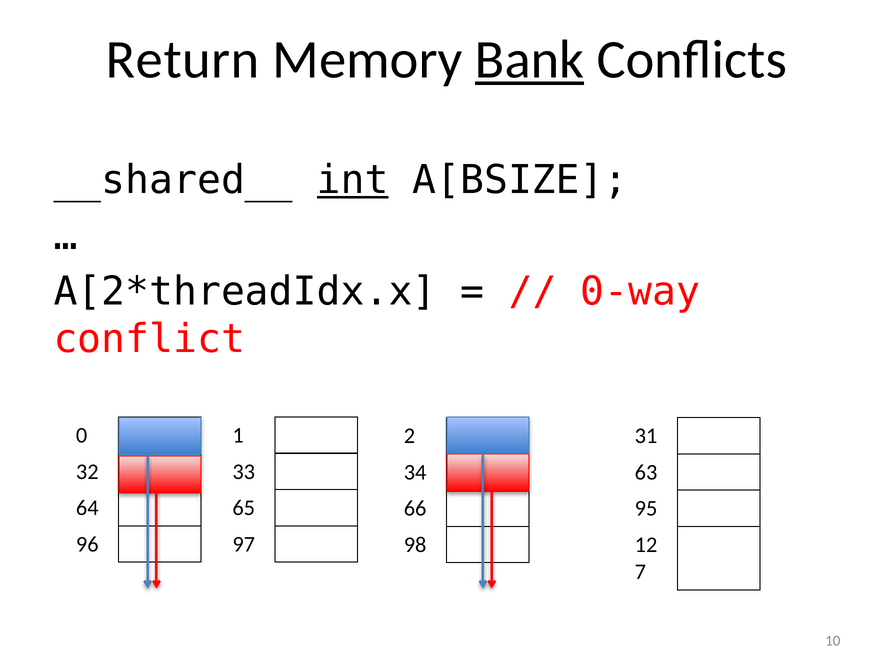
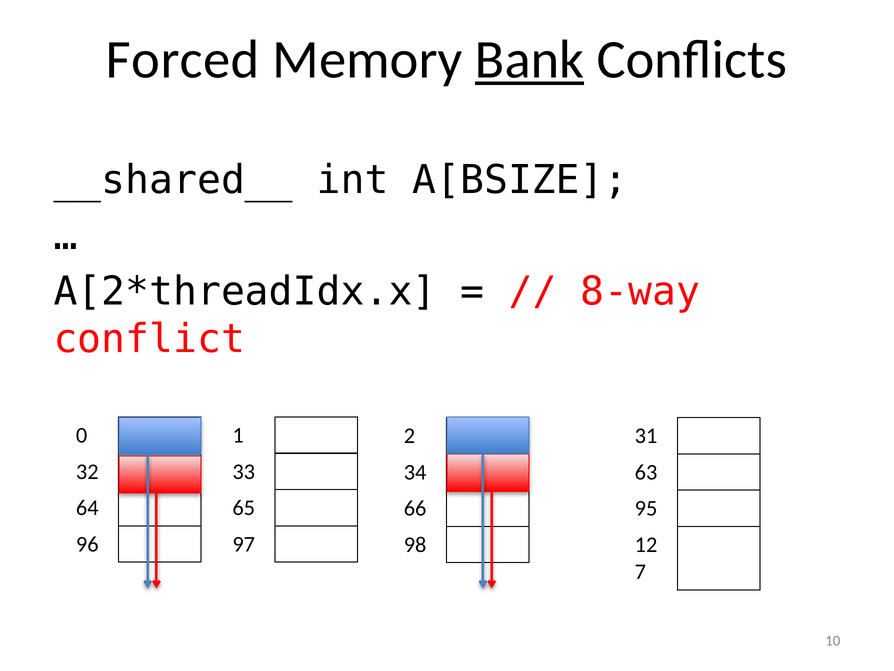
Return: Return -> Forced
int underline: present -> none
0-way: 0-way -> 8-way
